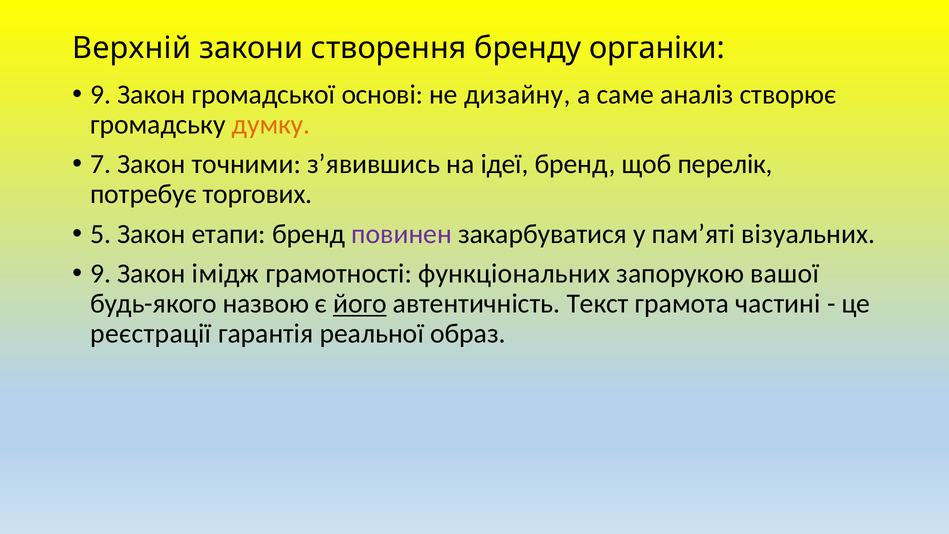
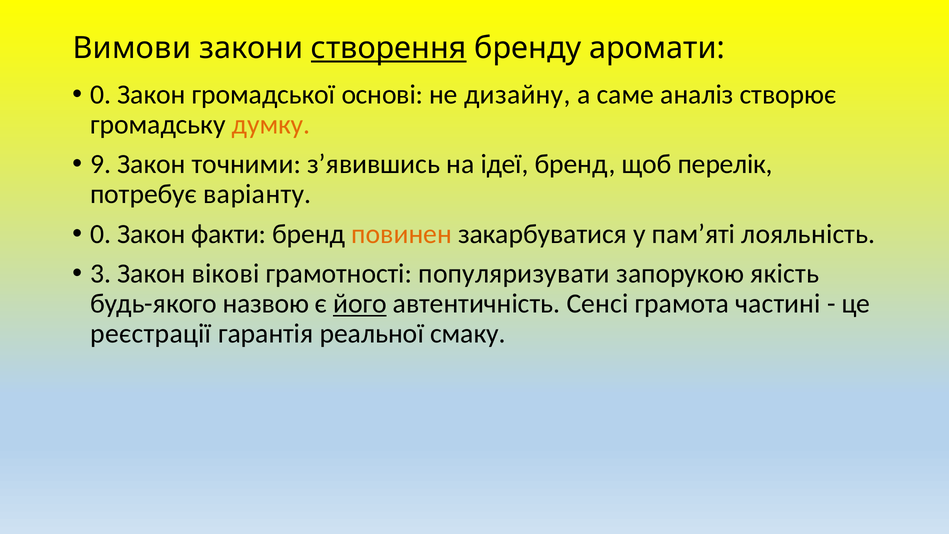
Верхній: Верхній -> Вимови
створення underline: none -> present
органіки: органіки -> аромати
9 at (101, 95): 9 -> 0
7: 7 -> 9
торгових: торгових -> варіанту
5 at (101, 234): 5 -> 0
етапи: етапи -> факти
повинен colour: purple -> orange
візуальних: візуальних -> лояльність
9 at (101, 274): 9 -> 3
імідж: імідж -> вікові
функціональних: функціональних -> популяризувати
вашої: вашої -> якість
Текст: Текст -> Сенсі
образ: образ -> смаку
